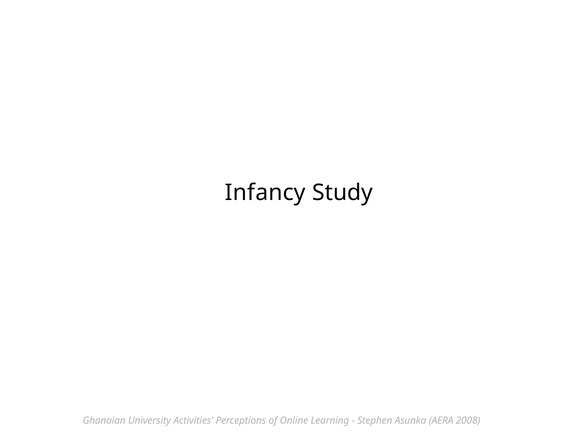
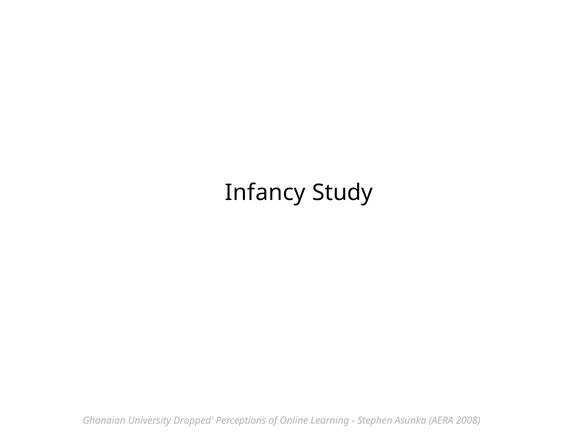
Activities: Activities -> Dropped
